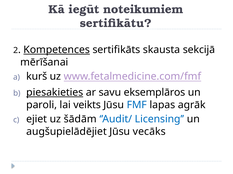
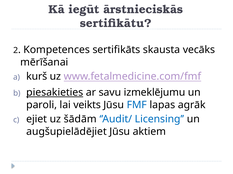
noteikumiem: noteikumiem -> ārstnieciskās
Kompetences underline: present -> none
sekcijā: sekcijā -> vecāks
eksemplāros: eksemplāros -> izmeklējumu
vecāks: vecāks -> aktiem
